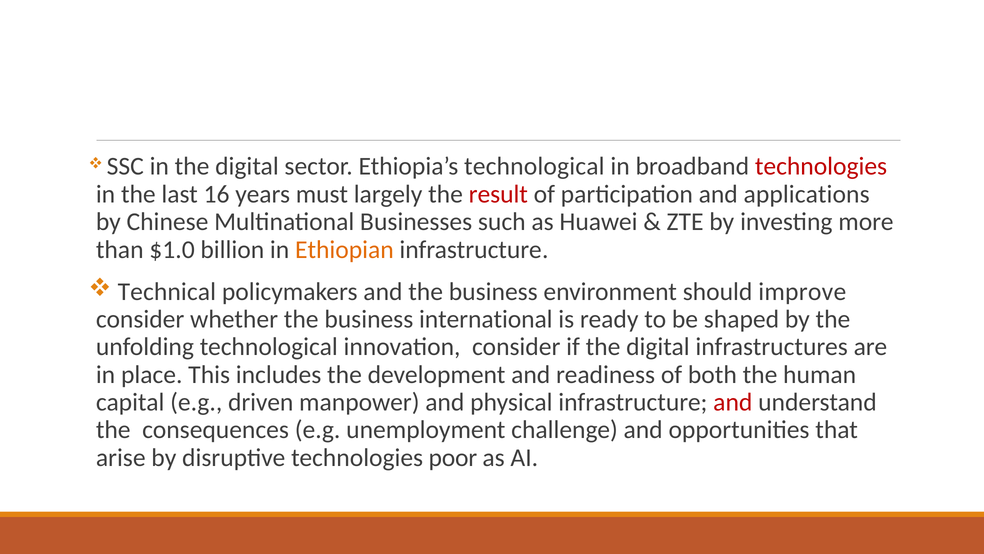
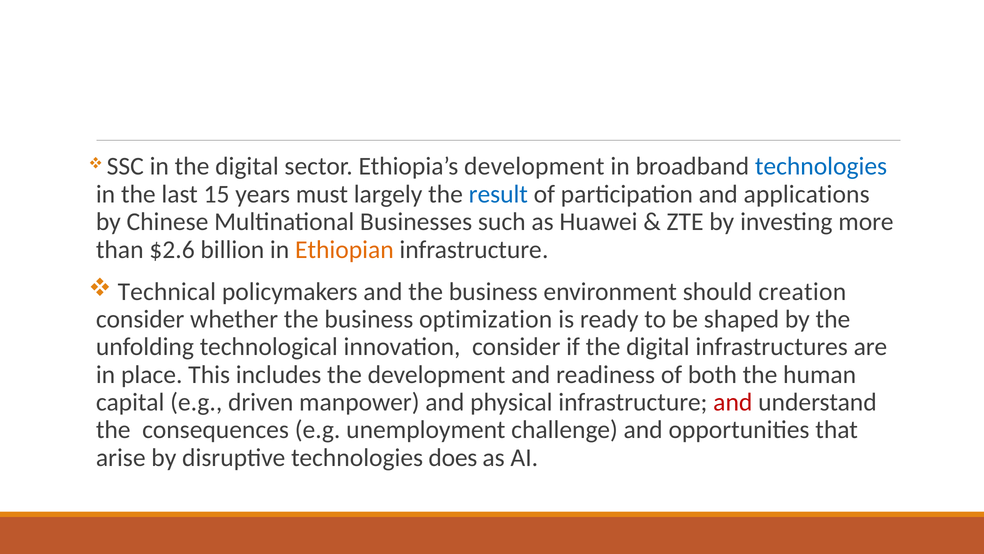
Ethiopia’s technological: technological -> development
technologies at (821, 166) colour: red -> blue
16: 16 -> 15
result colour: red -> blue
$1.0: $1.0 -> $2.6
improve: improve -> creation
international: international -> optimization
poor: poor -> does
